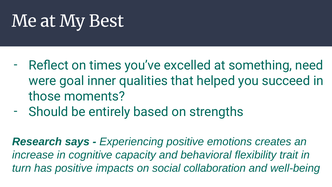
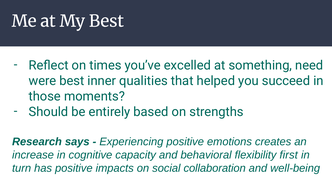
were goal: goal -> best
trait: trait -> first
